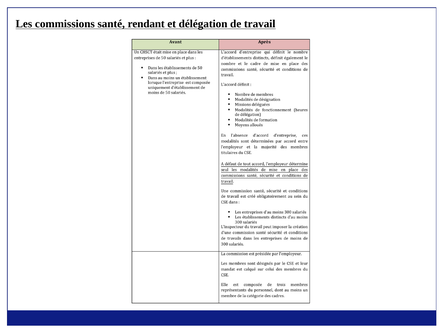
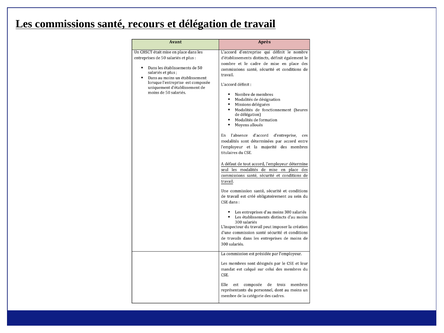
rendant: rendant -> recours
